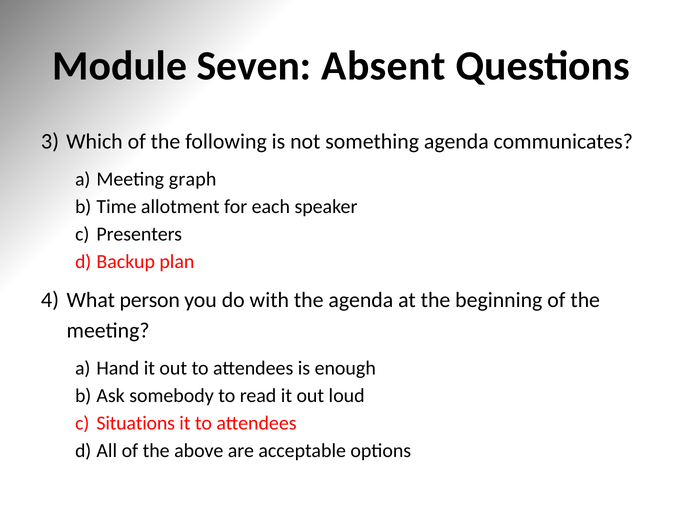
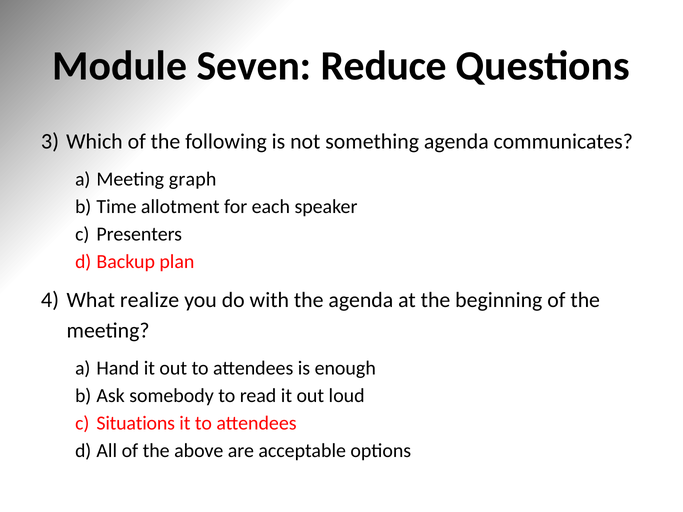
Absent: Absent -> Reduce
person: person -> realize
